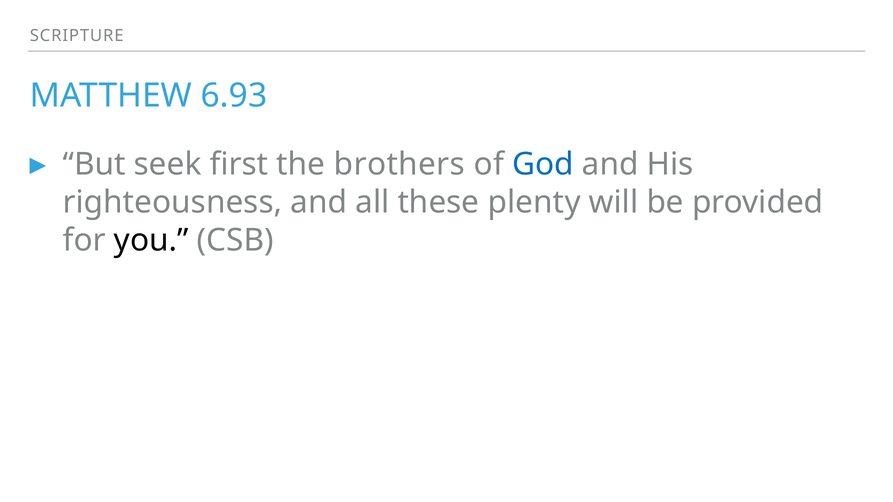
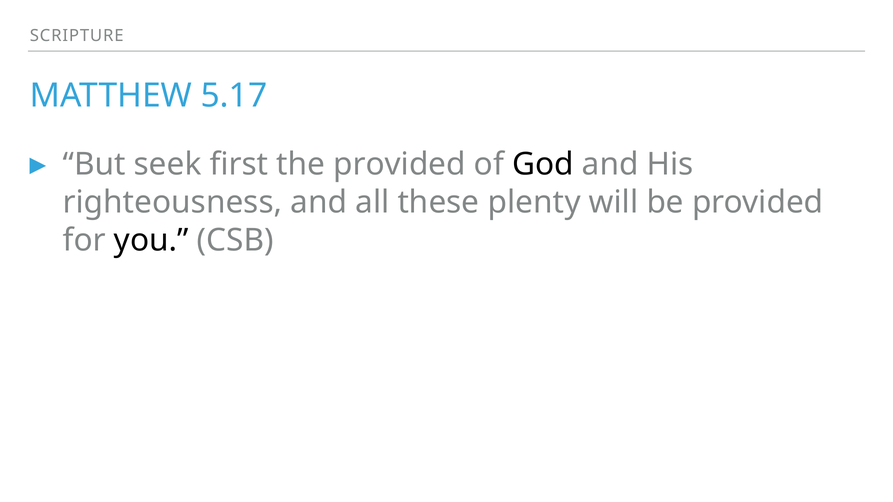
6.93: 6.93 -> 5.17
the brothers: brothers -> provided
God colour: blue -> black
